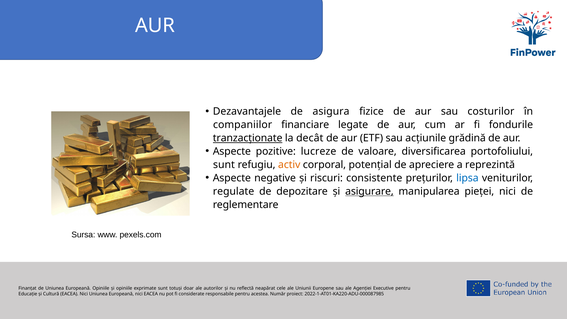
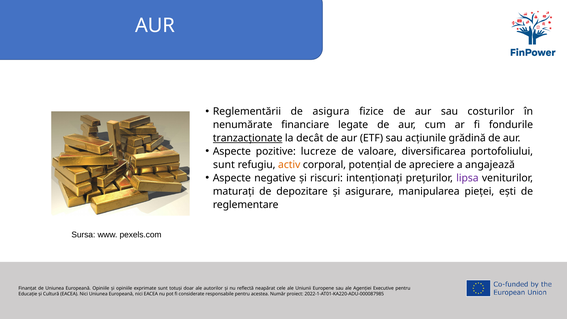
Dezavantajele: Dezavantajele -> Reglementării
companiilor: companiilor -> nenumărate
reprezintă: reprezintă -> angajează
consistente: consistente -> intenționați
lipsa colour: blue -> purple
regulate: regulate -> maturați
asigurare underline: present -> none
pieței nici: nici -> ești
